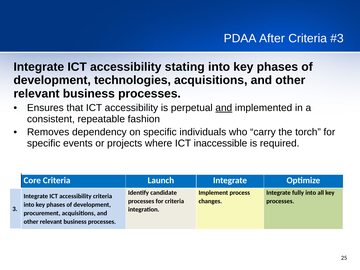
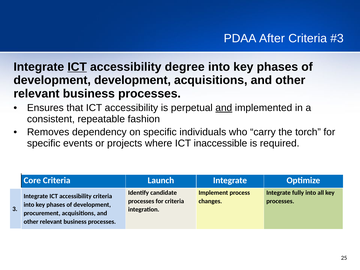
ICT at (77, 67) underline: none -> present
stating: stating -> degree
development technologies: technologies -> development
